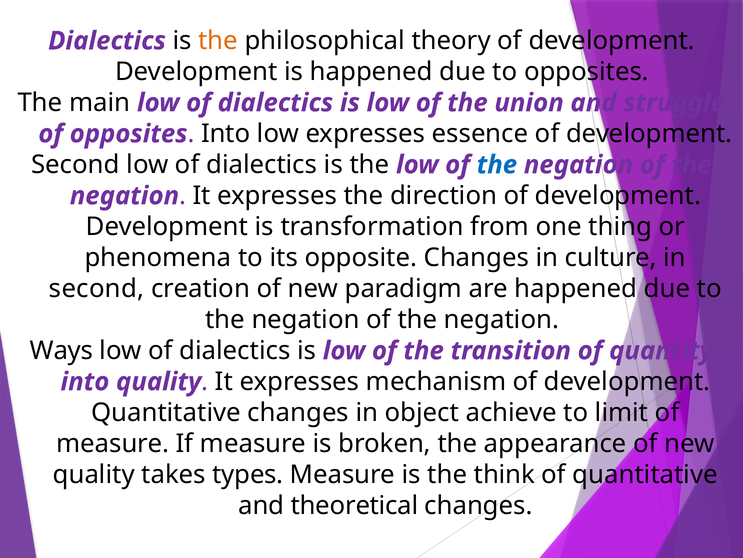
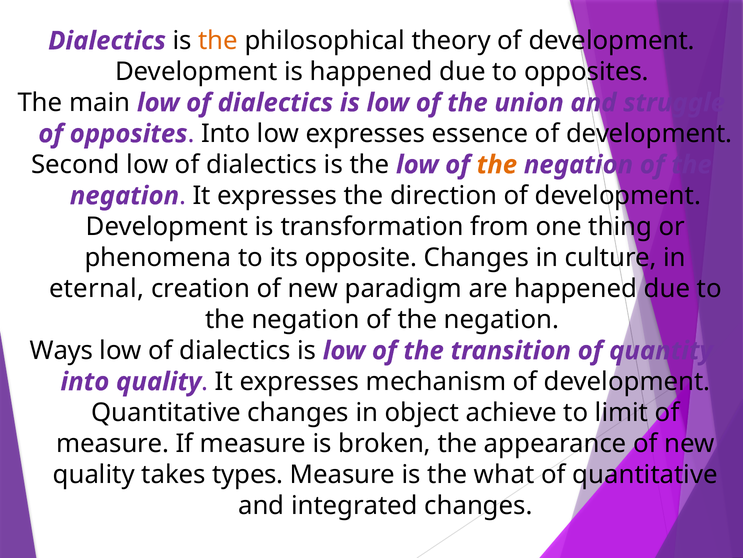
the at (497, 165) colour: blue -> orange
second at (97, 288): second -> eternal
think: think -> what
theoretical: theoretical -> integrated
